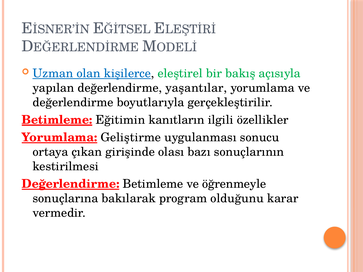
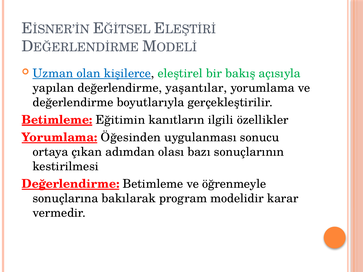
Geliştirme: Geliştirme -> Öğesinden
girişinde: girişinde -> adımdan
olduğunu: olduğunu -> modelidir
